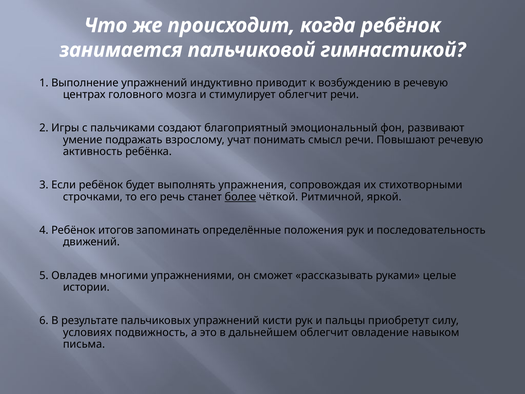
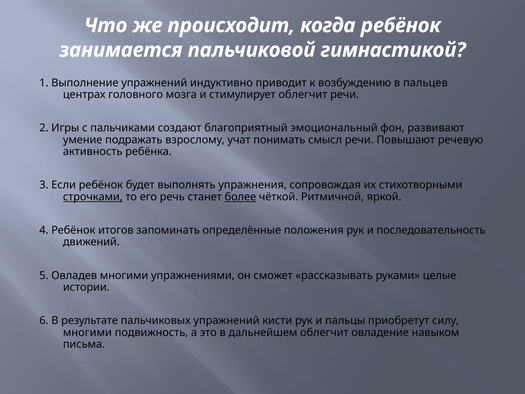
в речевую: речевую -> пальцев
строчками underline: none -> present
условиях at (87, 332): условиях -> многими
